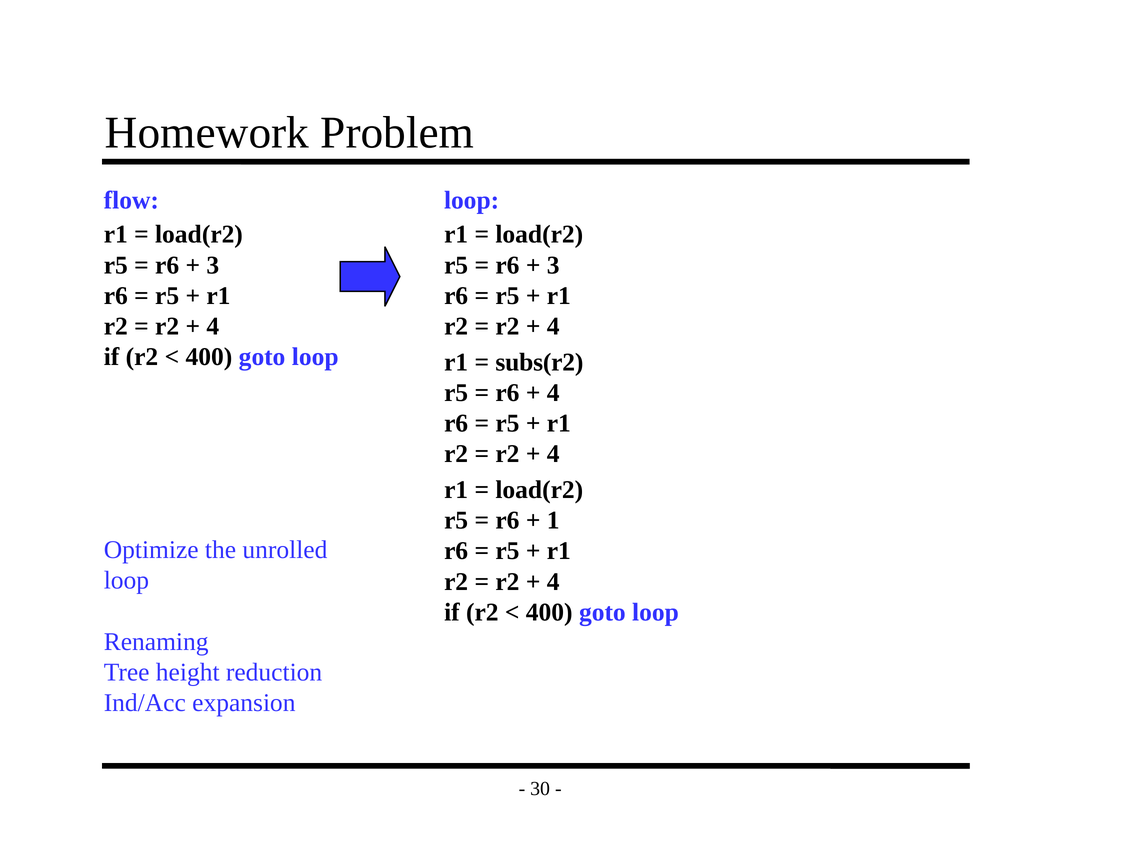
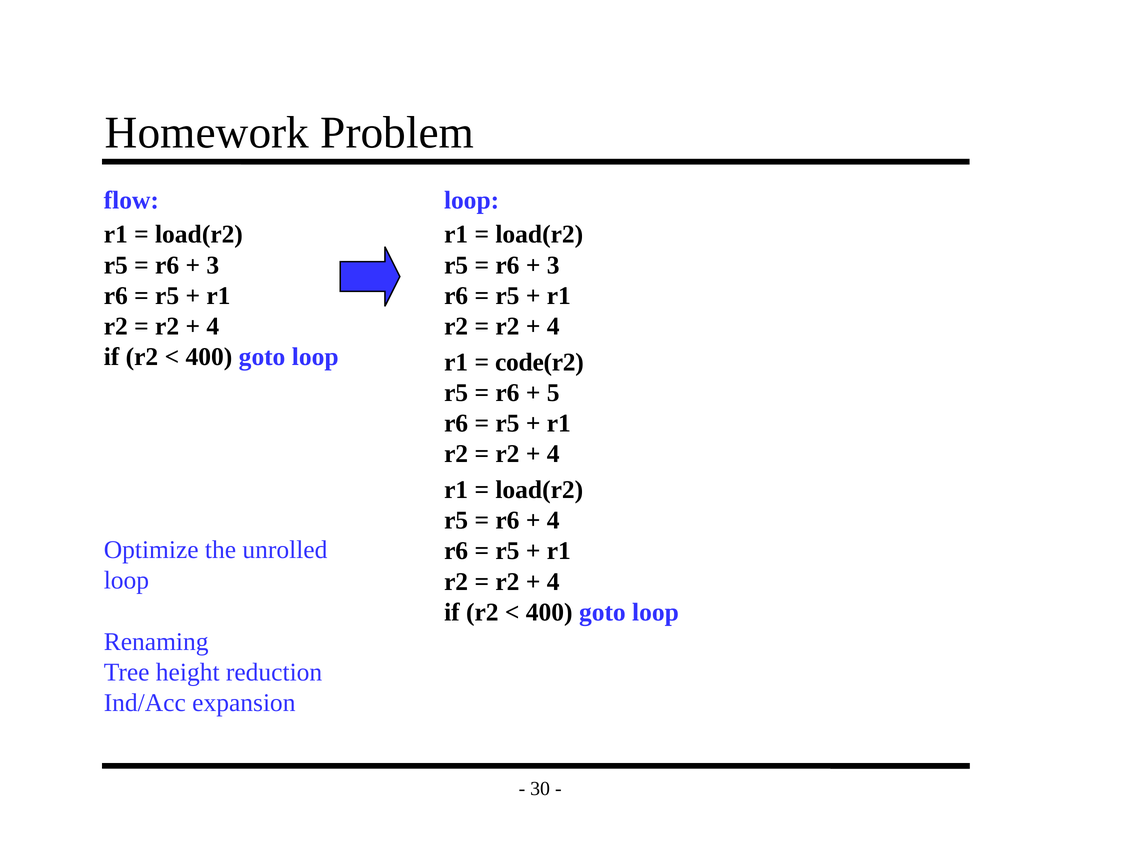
subs(r2: subs(r2 -> code(r2
4 at (553, 393): 4 -> 5
1 at (553, 520): 1 -> 4
